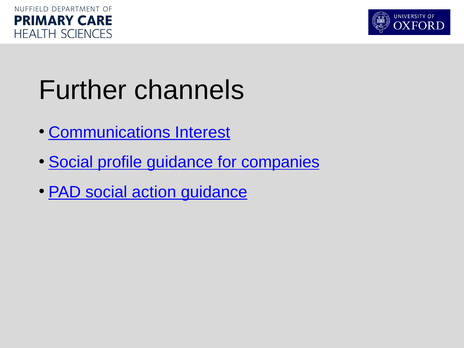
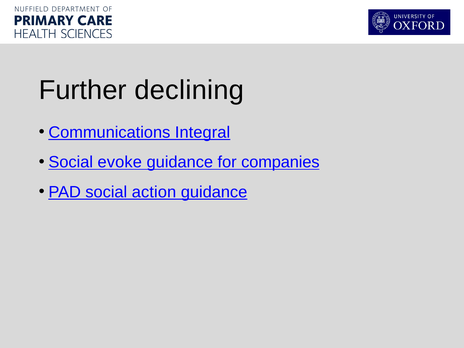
channels: channels -> declining
Interest: Interest -> Integral
profile: profile -> evoke
